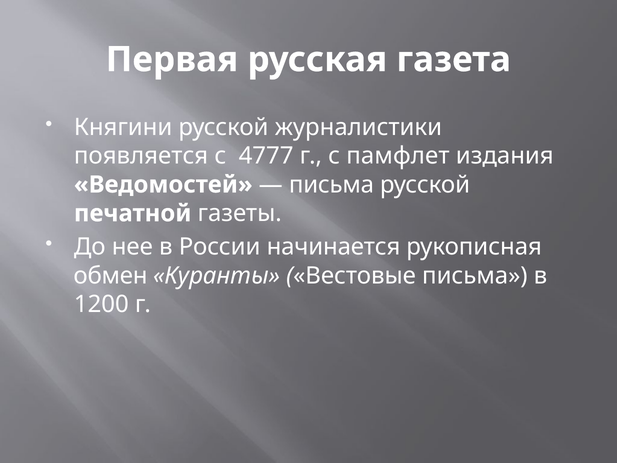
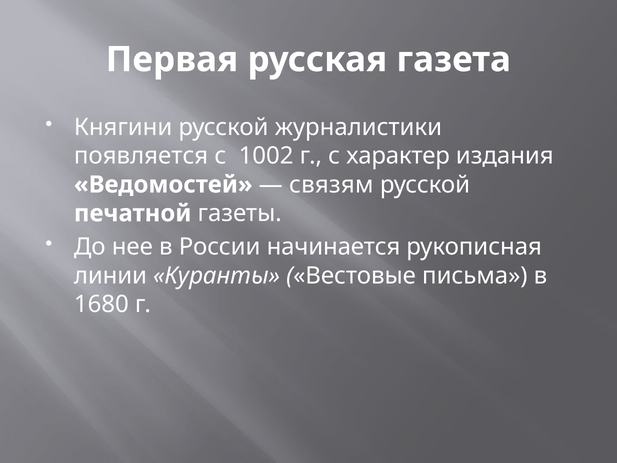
4777: 4777 -> 1002
памфлет: памфлет -> характер
письма at (331, 185): письма -> связям
обмен: обмен -> линии
1200: 1200 -> 1680
